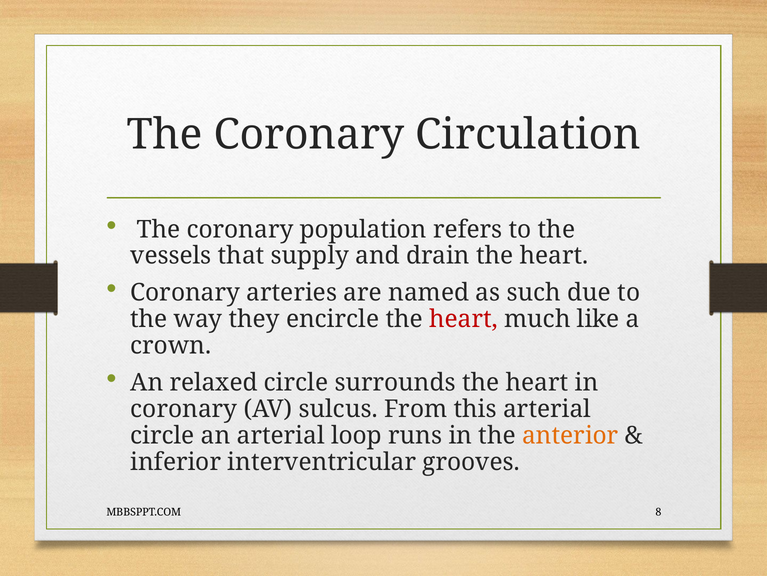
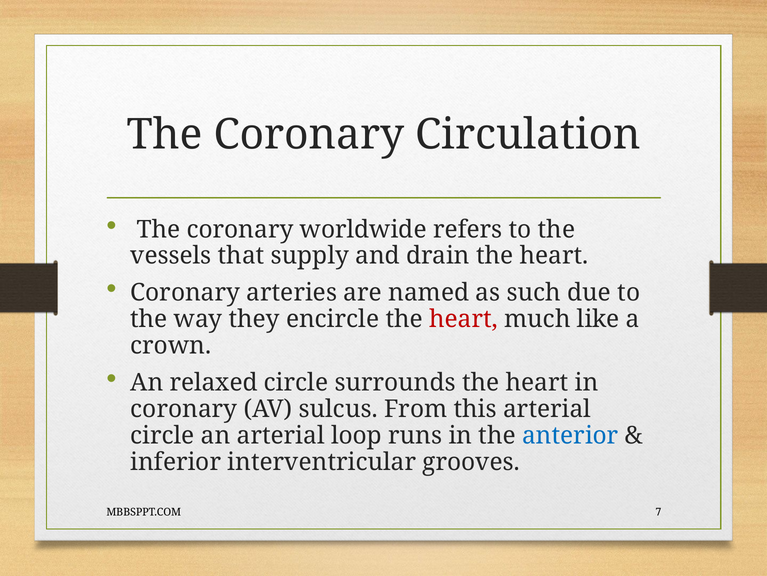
population: population -> worldwide
anterior colour: orange -> blue
8: 8 -> 7
